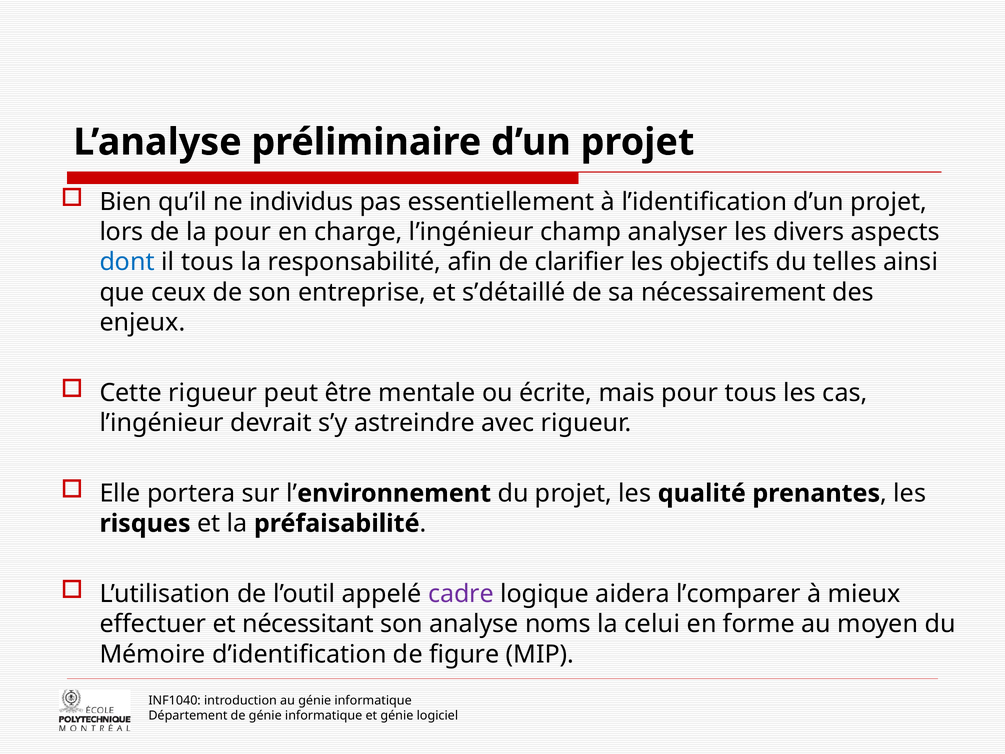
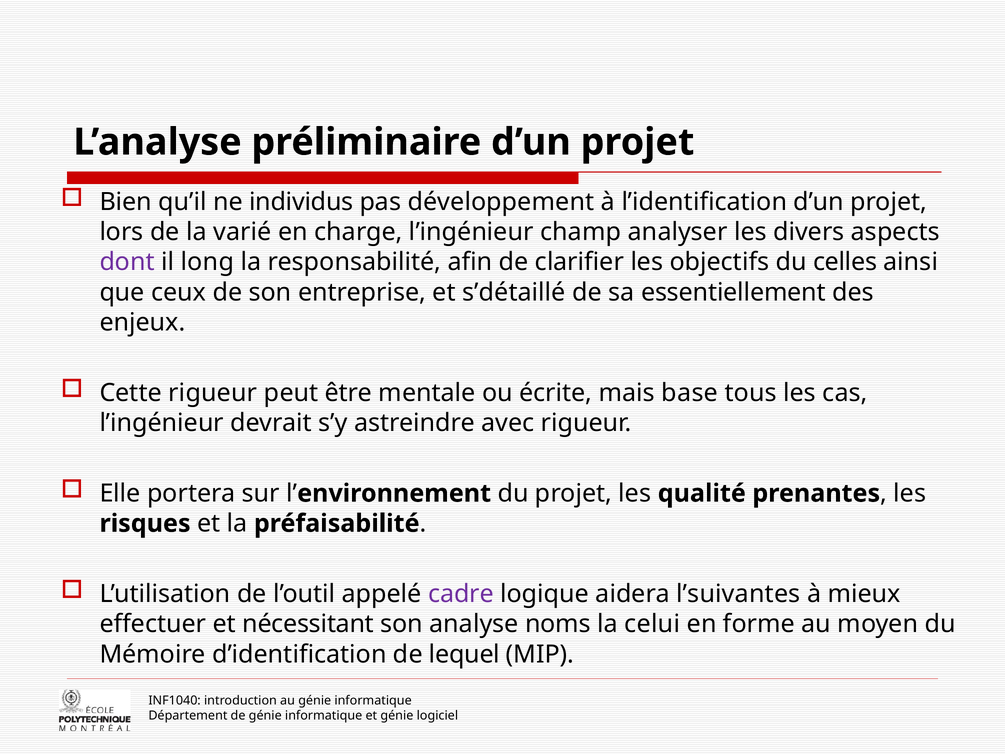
essentiellement: essentiellement -> développement
la pour: pour -> varié
dont colour: blue -> purple
il tous: tous -> long
telles: telles -> celles
nécessairement: nécessairement -> essentiellement
mais pour: pour -> base
l’comparer: l’comparer -> l’suivantes
figure: figure -> lequel
